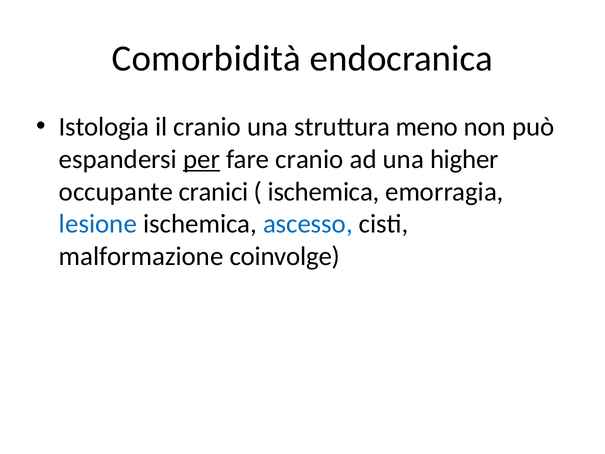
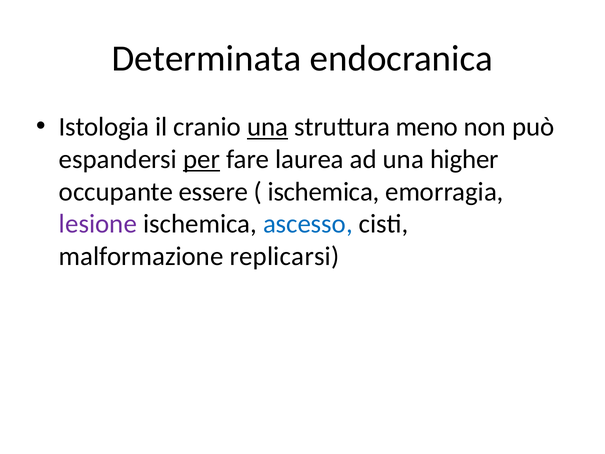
Comorbidità: Comorbidità -> Determinata
una at (268, 127) underline: none -> present
fare cranio: cranio -> laurea
cranici: cranici -> essere
lesione colour: blue -> purple
coinvolge: coinvolge -> replicarsi
